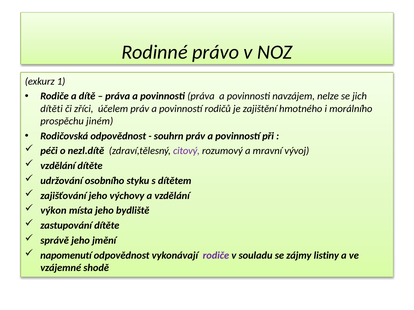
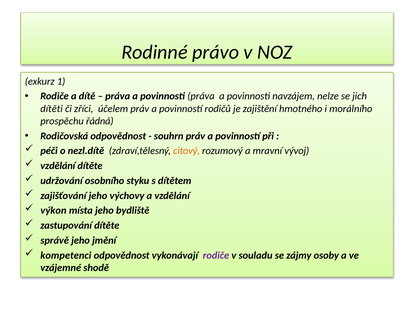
jiném: jiném -> řádná
citový colour: purple -> orange
napomenutí: napomenutí -> kompetenci
listiny: listiny -> osoby
